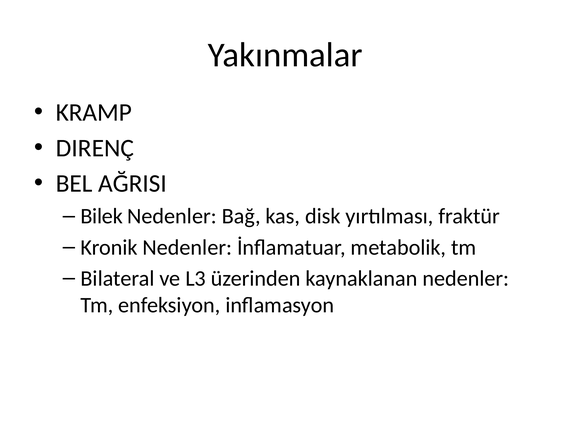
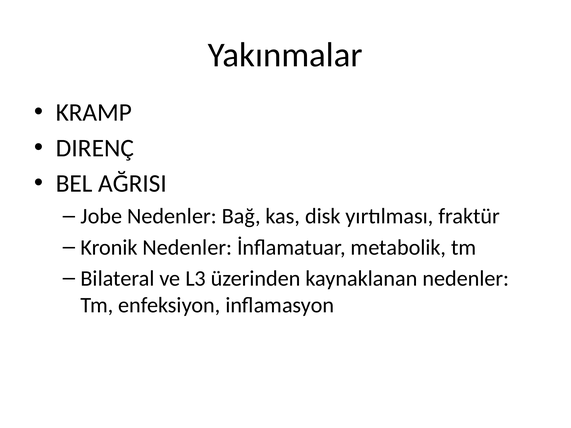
Bilek: Bilek -> Jobe
